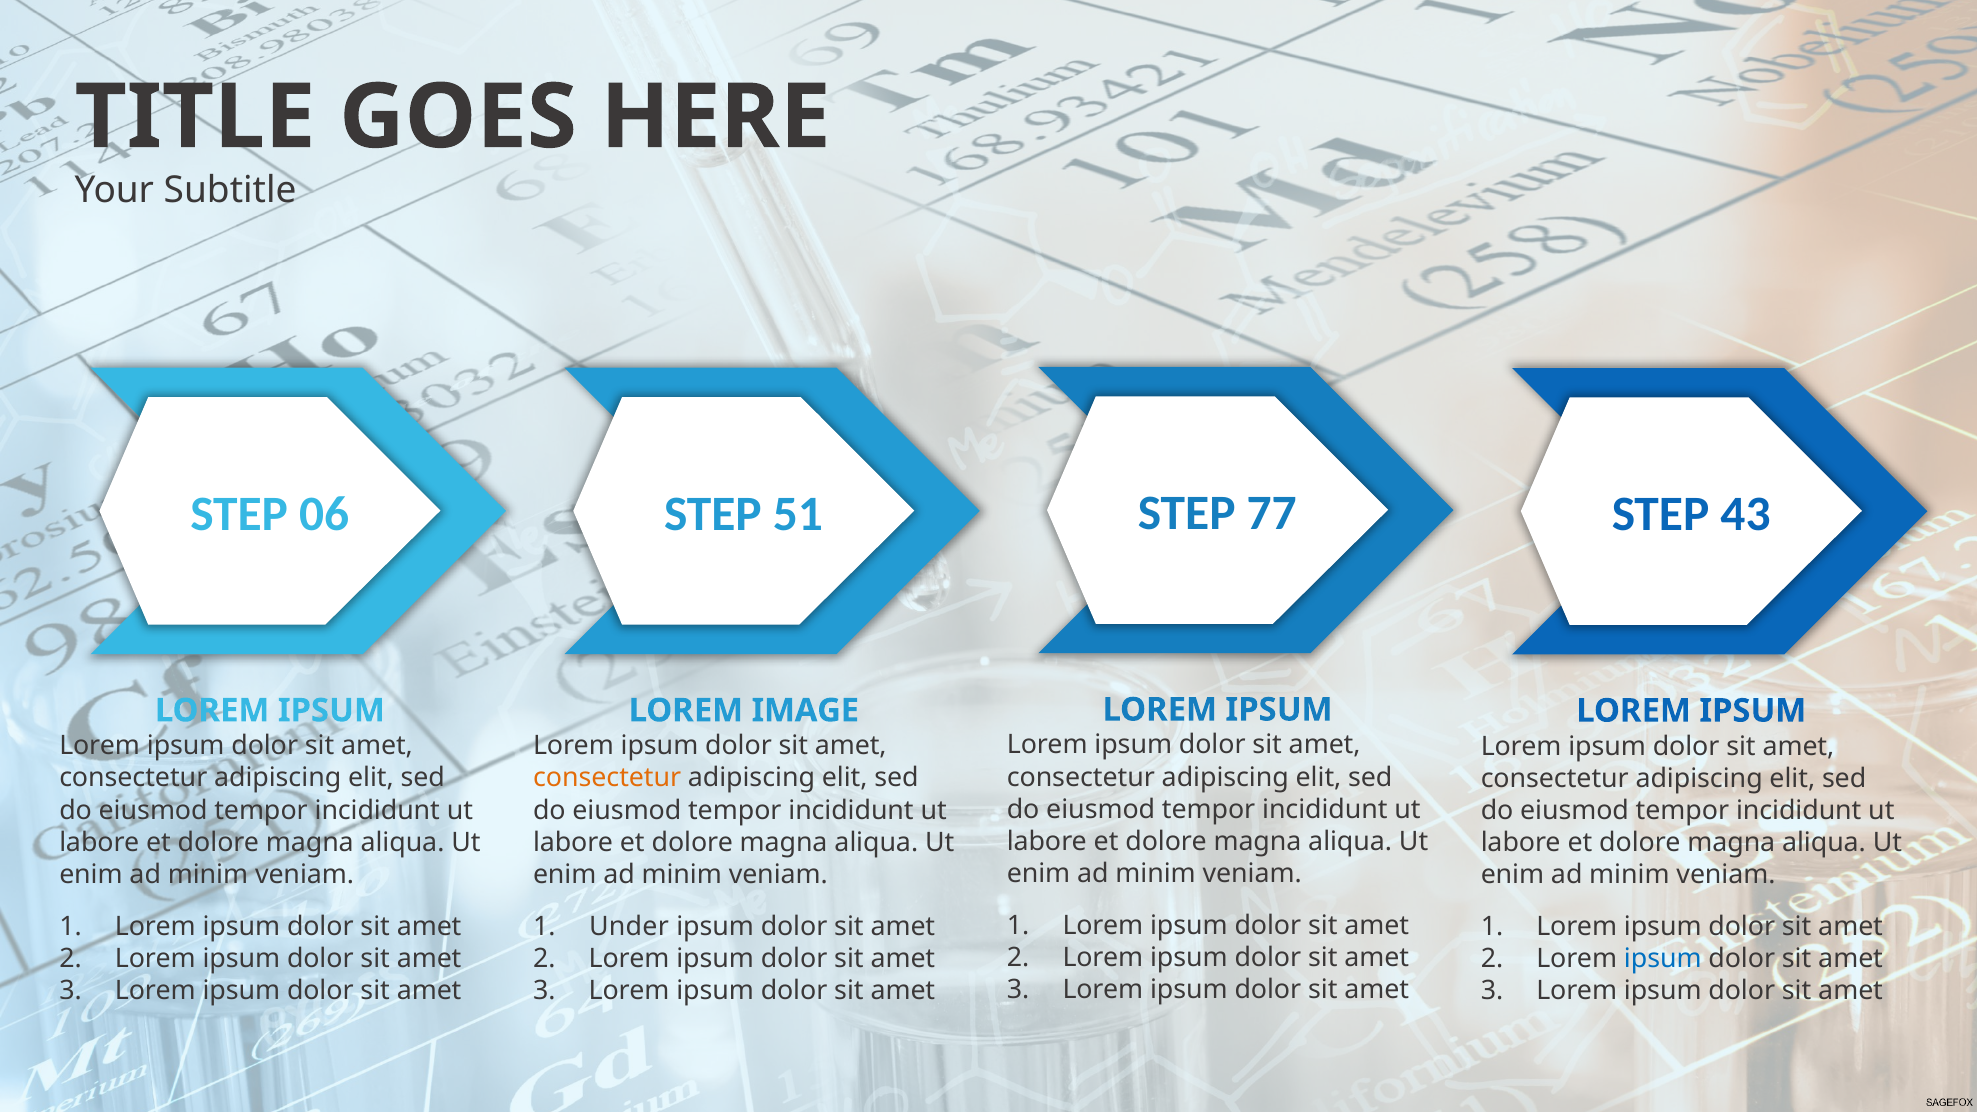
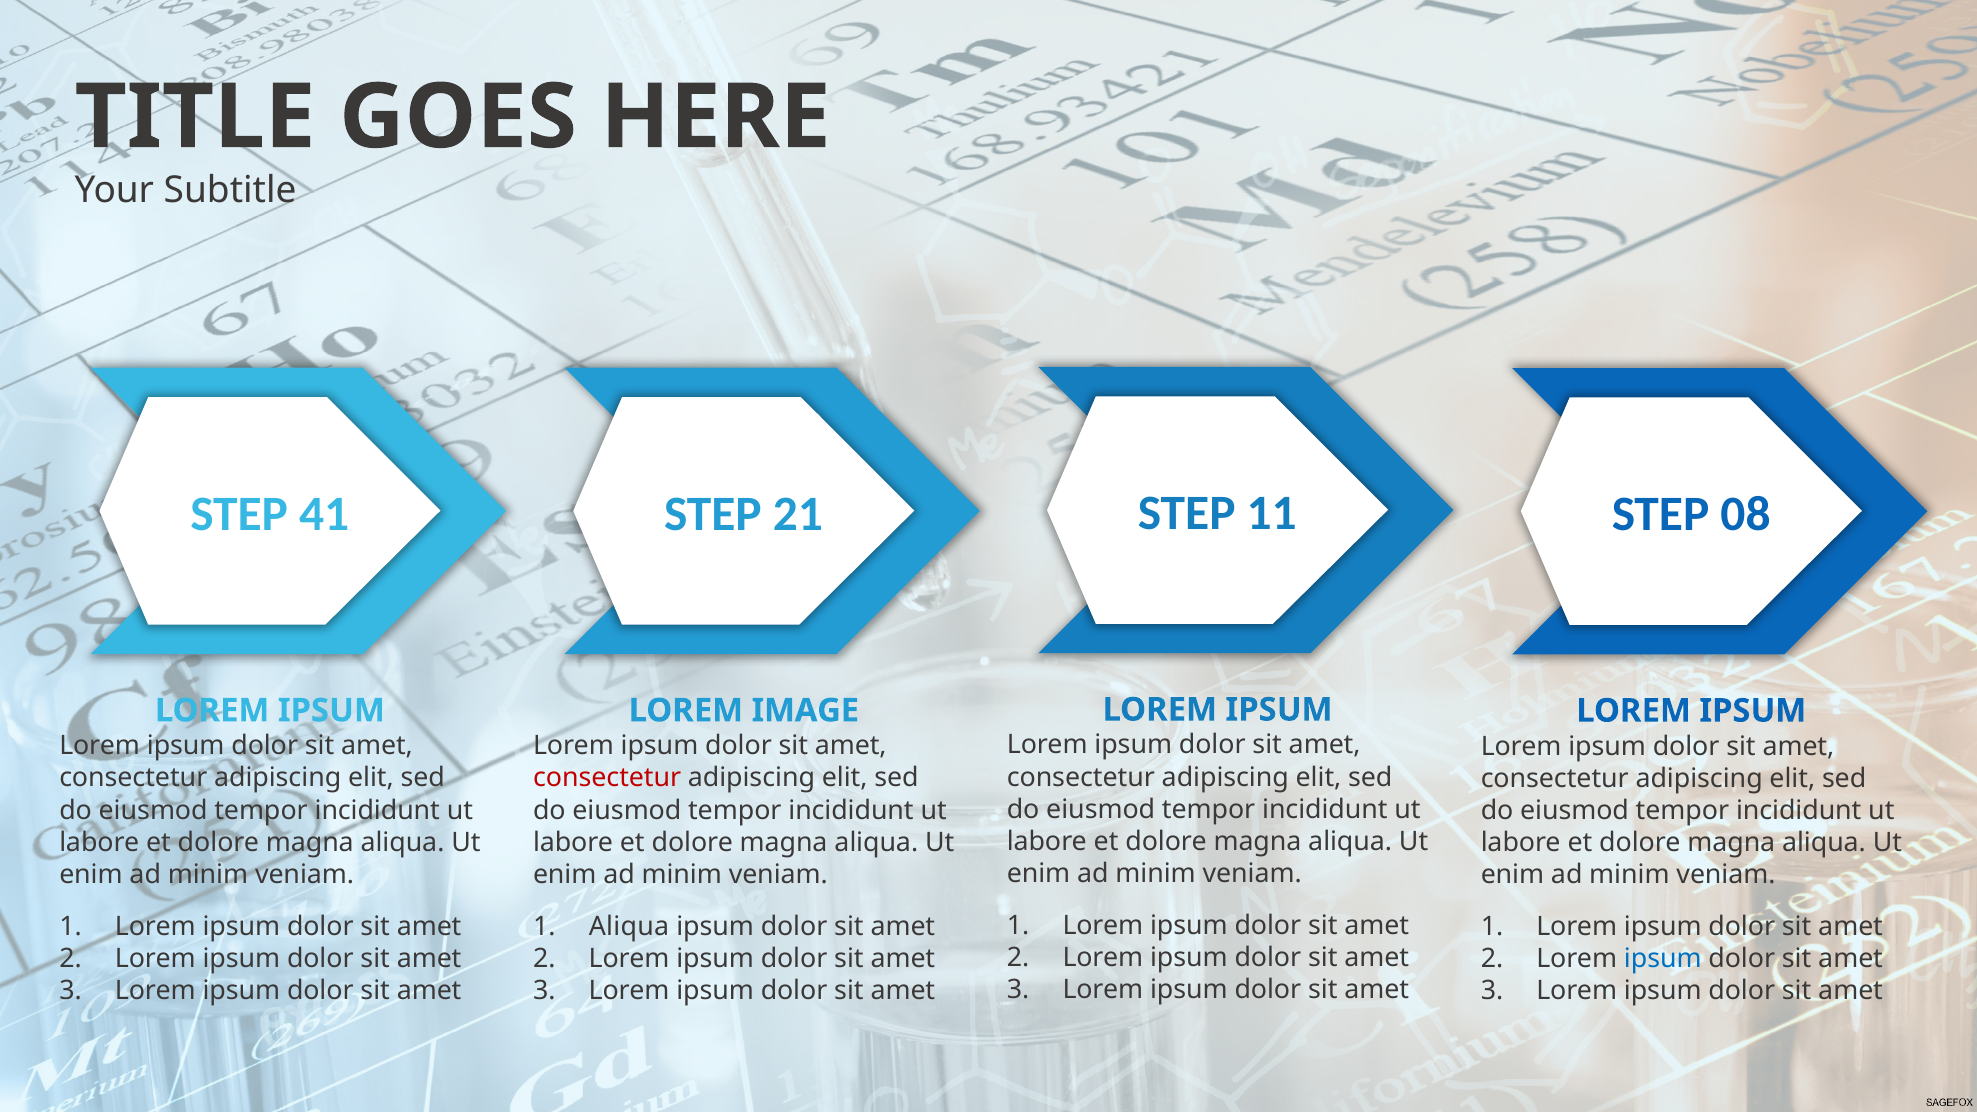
77: 77 -> 11
06: 06 -> 41
51: 51 -> 21
43: 43 -> 08
consectetur at (607, 778) colour: orange -> red
Under at (629, 927): Under -> Aliqua
